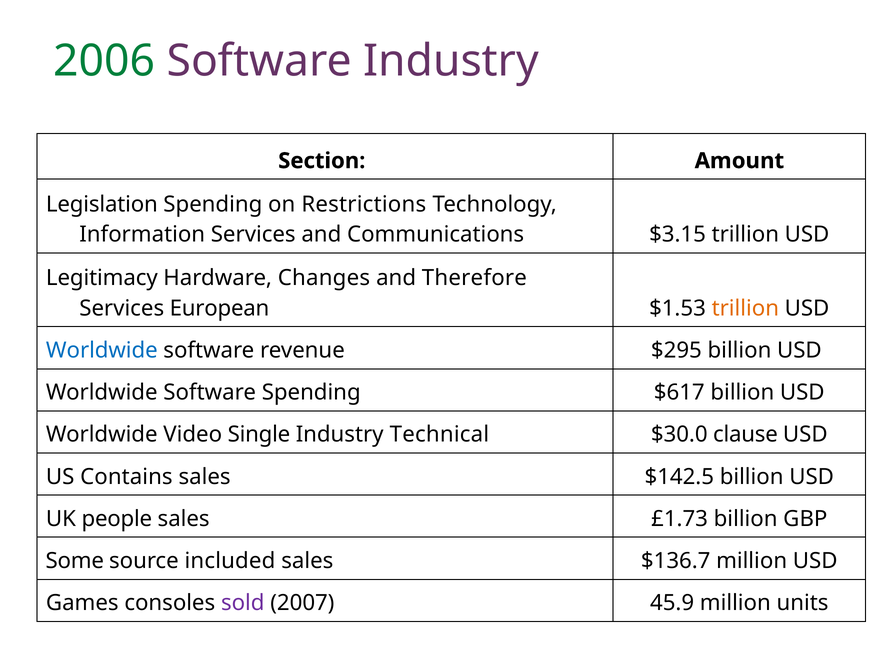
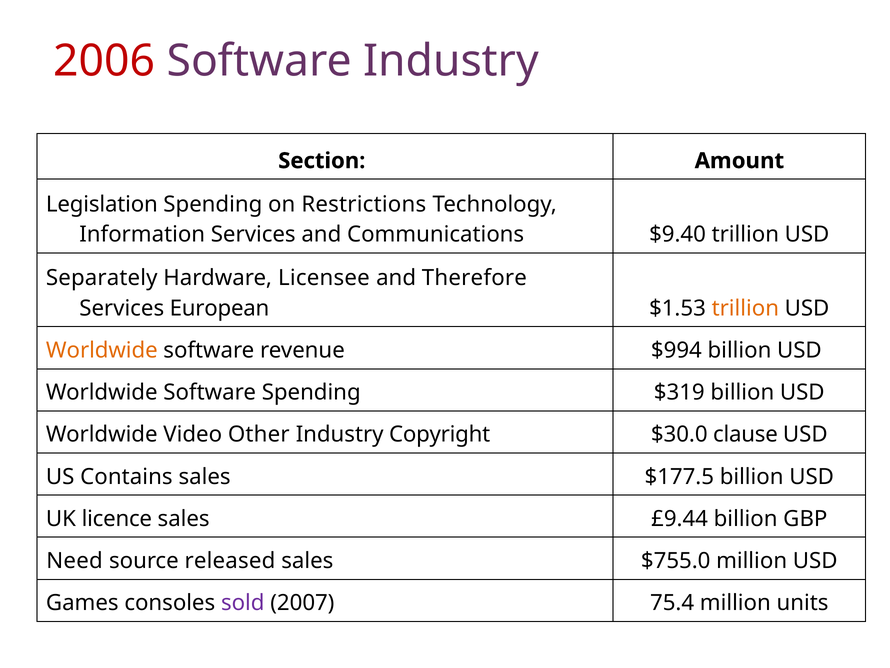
2006 colour: green -> red
$3.15: $3.15 -> $9.40
Legitimacy: Legitimacy -> Separately
Changes: Changes -> Licensee
Worldwide at (102, 350) colour: blue -> orange
$295: $295 -> $994
$617: $617 -> $319
Single: Single -> Other
Technical: Technical -> Copyright
$142.5: $142.5 -> $177.5
people: people -> licence
£1.73: £1.73 -> £9.44
Some: Some -> Need
included: included -> released
$136.7: $136.7 -> $755.0
45.9: 45.9 -> 75.4
